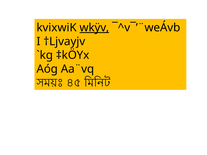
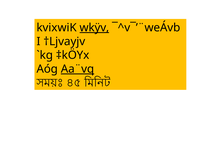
Aa¨vq underline: none -> present
